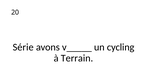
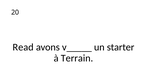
Série: Série -> Read
cycling: cycling -> starter
